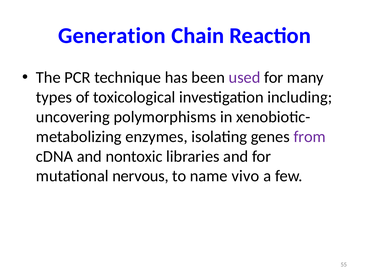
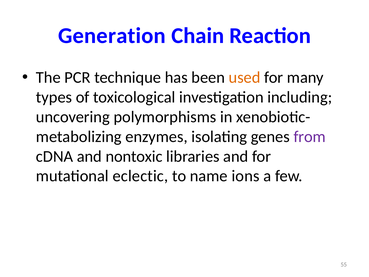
used colour: purple -> orange
nervous: nervous -> eclectic
vivo: vivo -> ions
